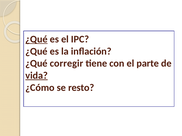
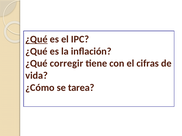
parte: parte -> cifras
vida underline: present -> none
resto: resto -> tarea
